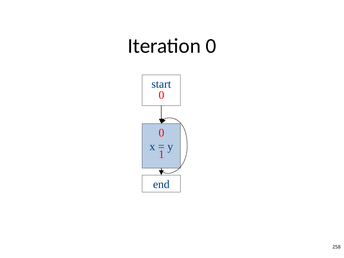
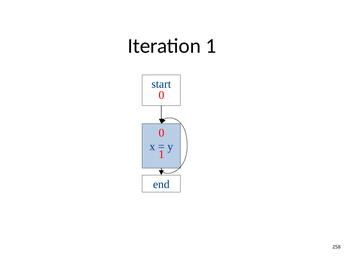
Iteration 0: 0 -> 1
